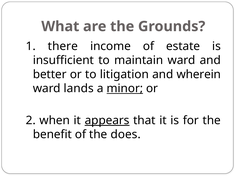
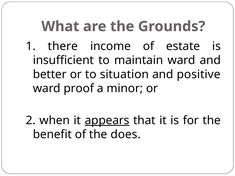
litigation: litigation -> situation
wherein: wherein -> positive
lands: lands -> proof
minor underline: present -> none
